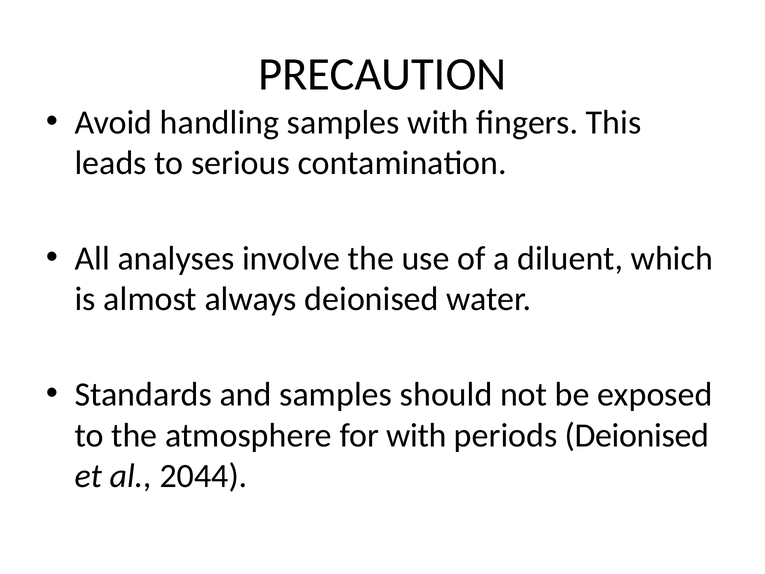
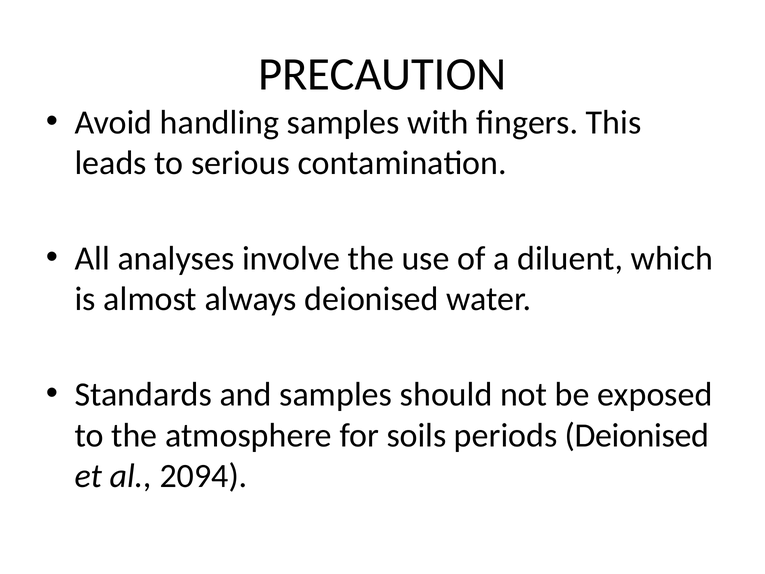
for with: with -> soils
2044: 2044 -> 2094
